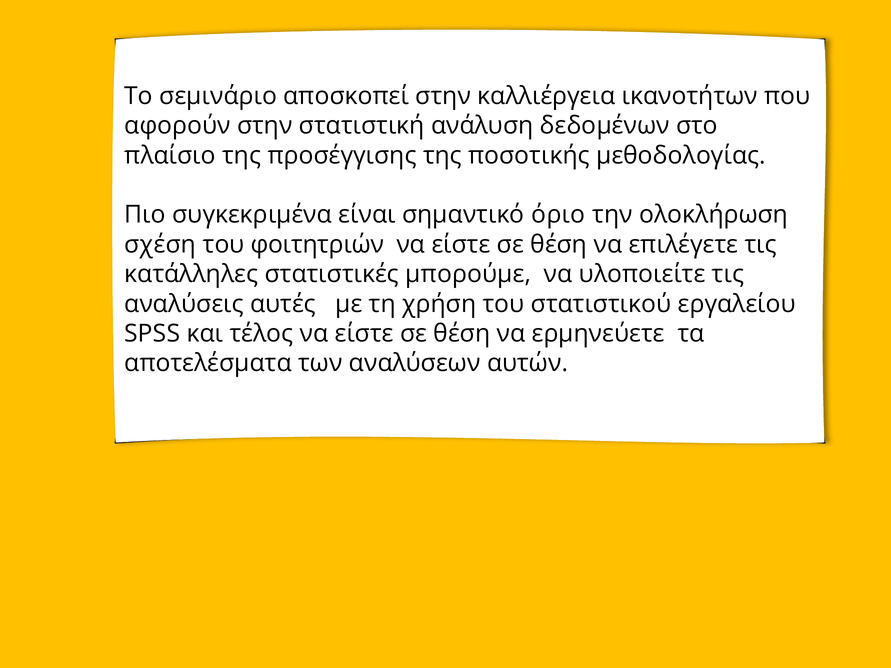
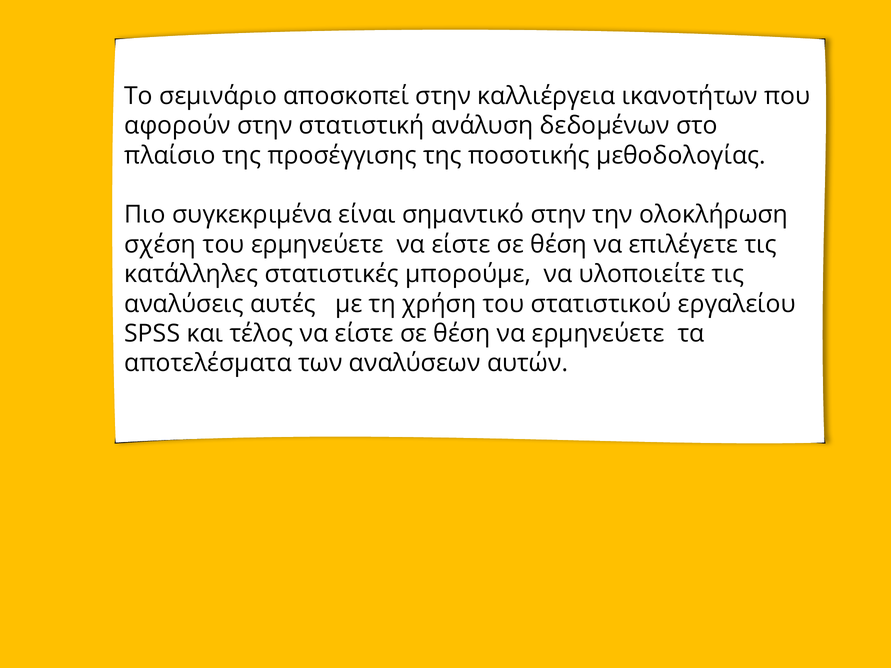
σημαντικό όριο: όριο -> στην
του φοιτητριών: φοιτητριών -> ερμηνεύετε
